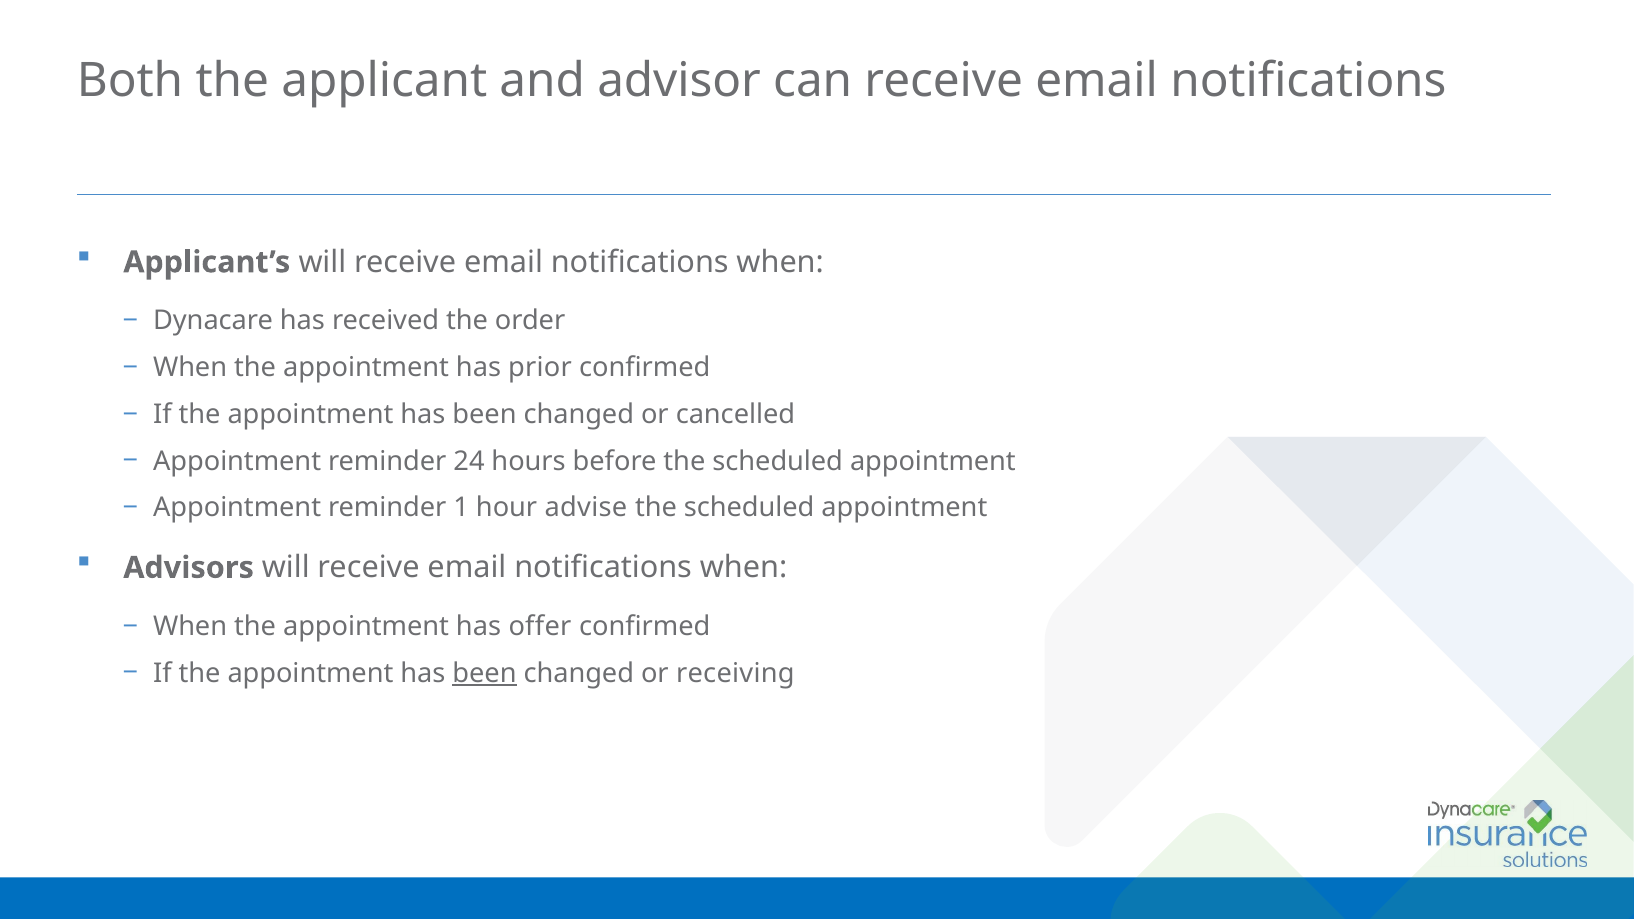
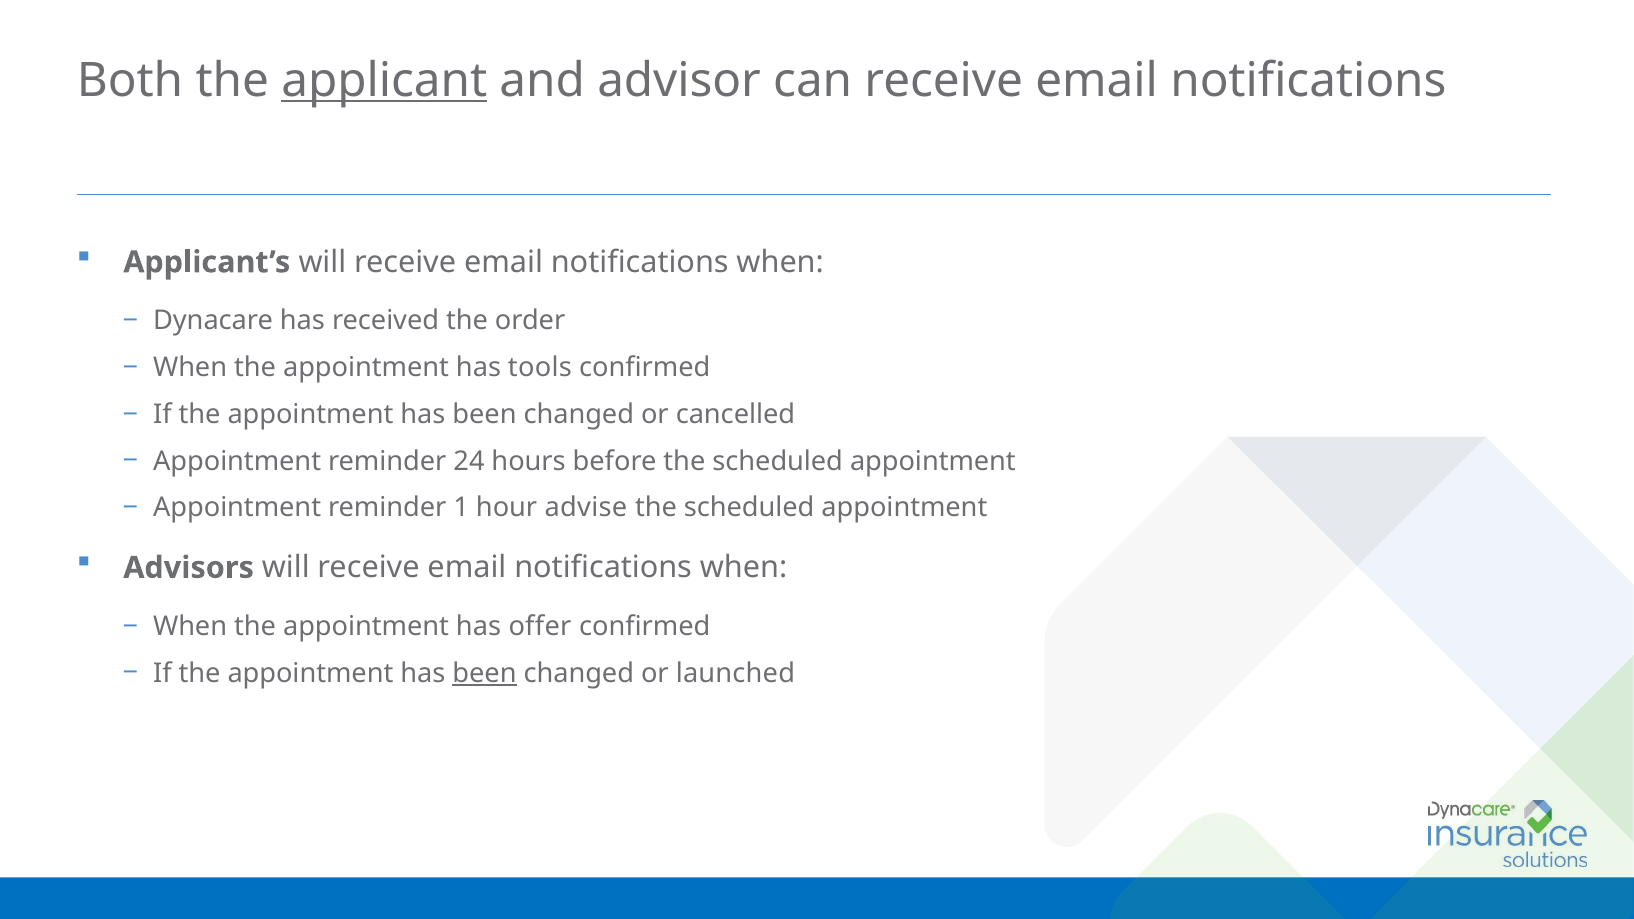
applicant underline: none -> present
prior: prior -> tools
receiving: receiving -> launched
